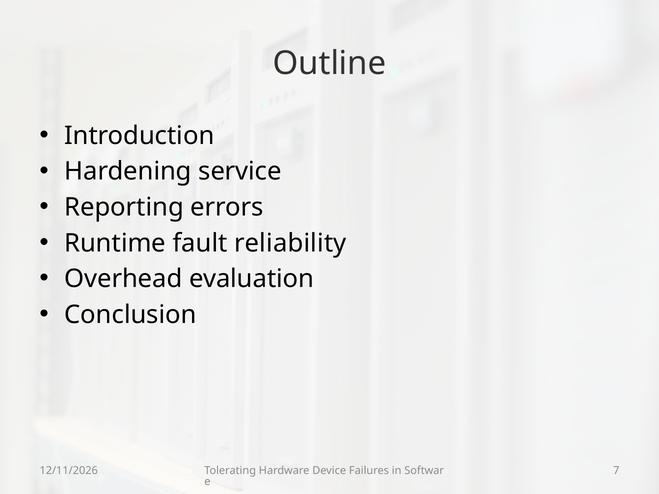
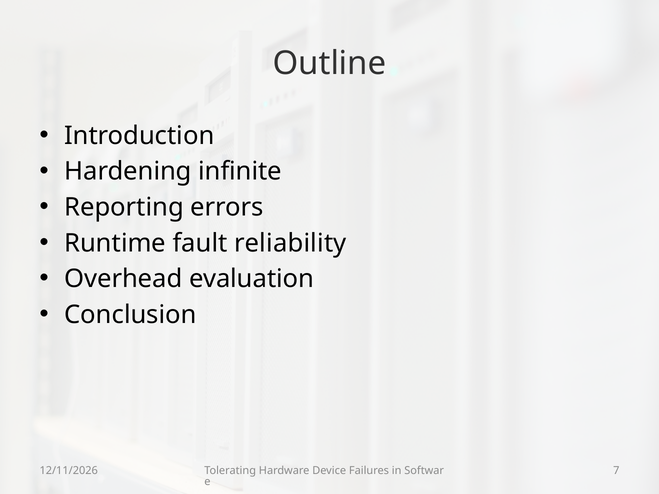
service: service -> infinite
